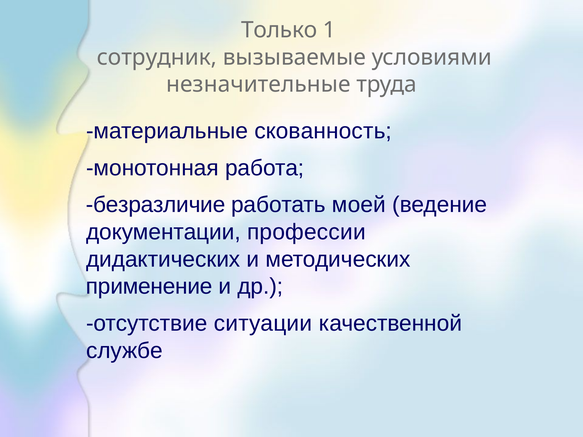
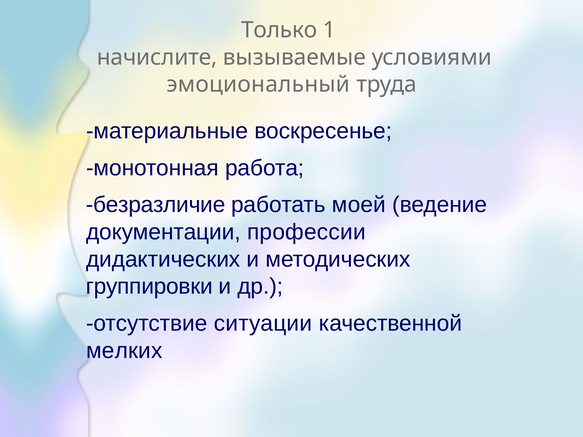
сотрудник: сотрудник -> начислите
незначительные: незначительные -> эмоциональный
скованность: скованность -> воскресенье
применение: применение -> группировки
службе: службе -> мелких
